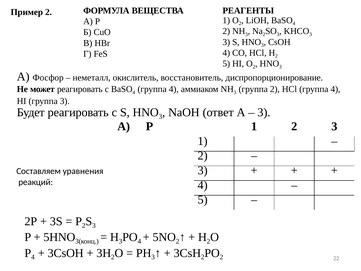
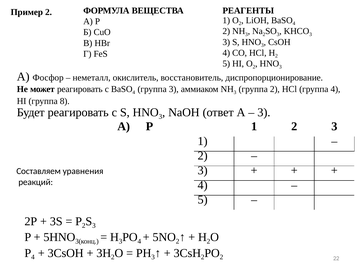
4 группа 4: 4 -> 3
группа 3: 3 -> 8
